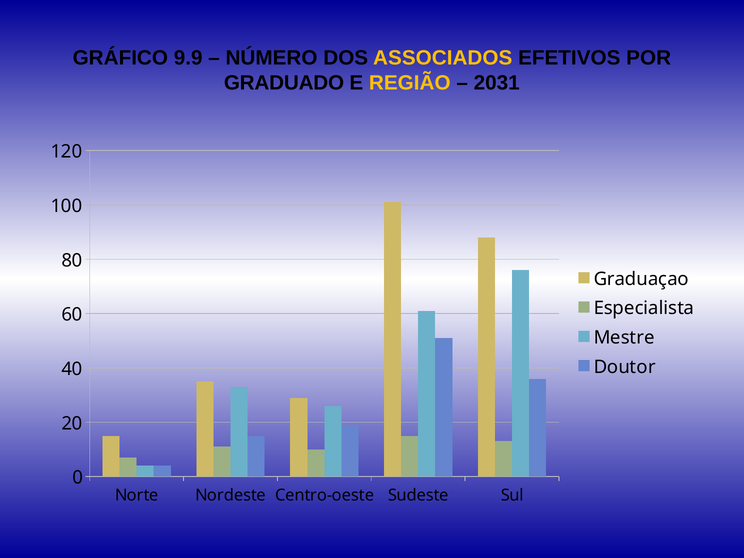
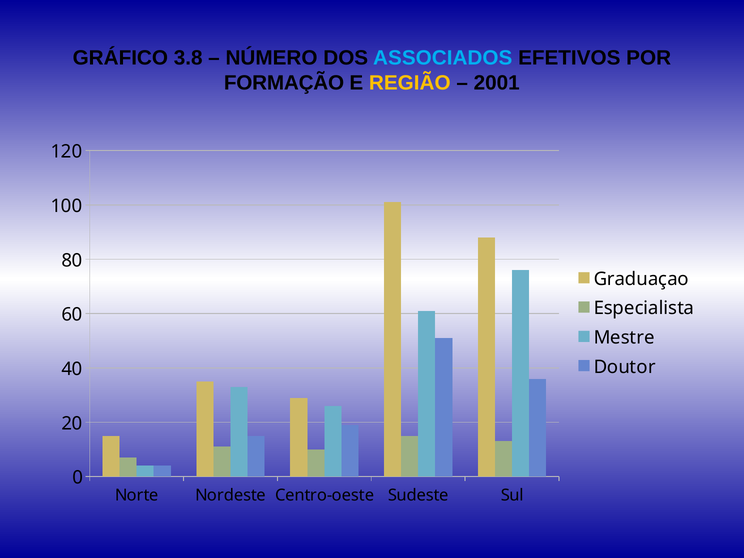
9.9: 9.9 -> 3.8
ASSOCIADOS colour: yellow -> light blue
GRADUADO: GRADUADO -> FORMAÇÃO
2031: 2031 -> 2001
